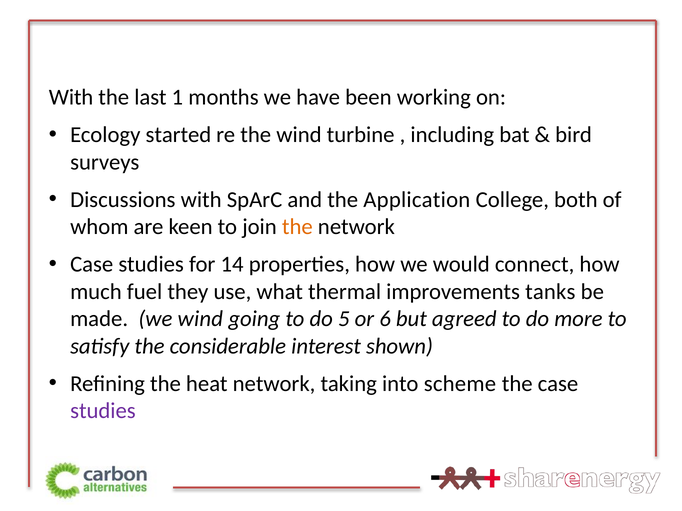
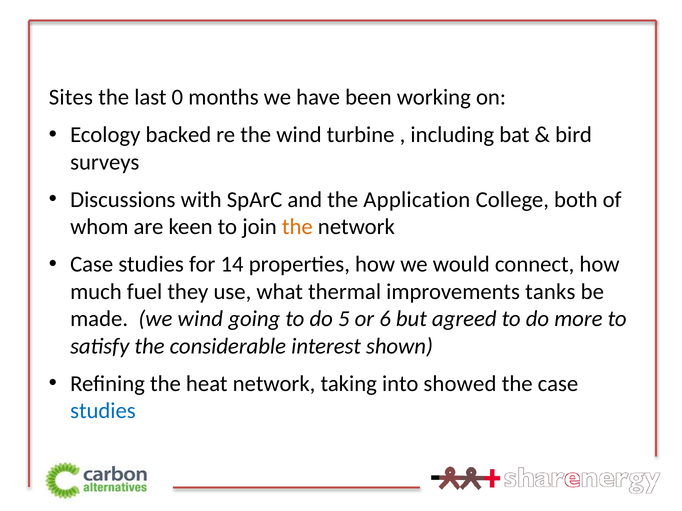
With at (71, 98): With -> Sites
1: 1 -> 0
started: started -> backed
scheme: scheme -> showed
studies at (103, 411) colour: purple -> blue
